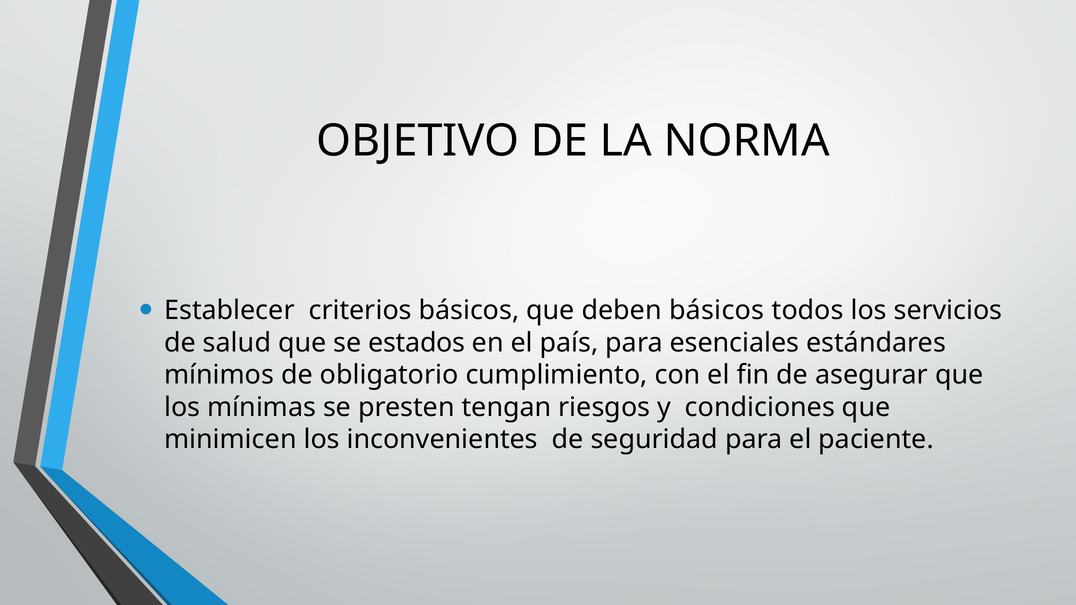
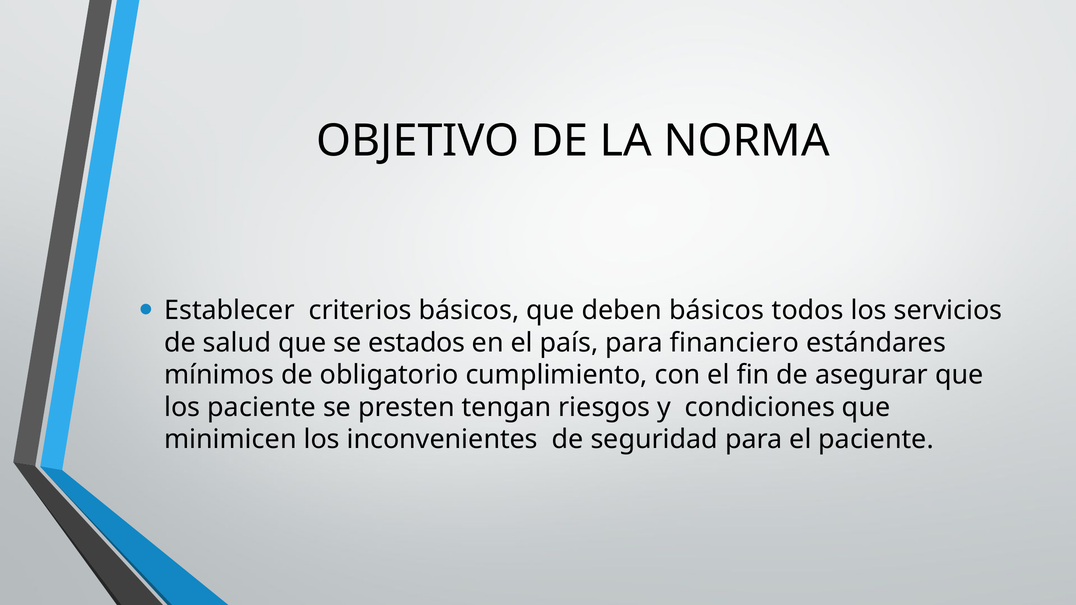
esenciales: esenciales -> financiero
los mínimas: mínimas -> paciente
